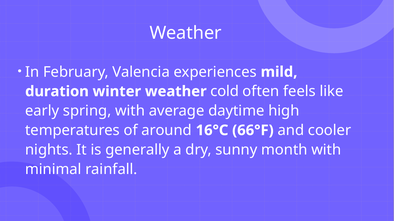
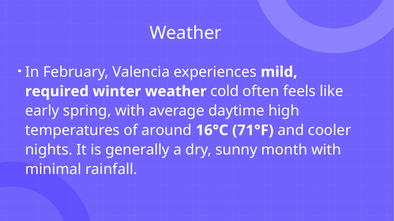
duration: duration -> required
66°F: 66°F -> 71°F
